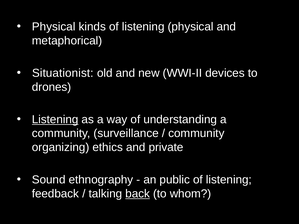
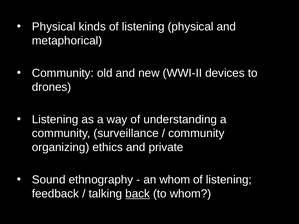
Situationist at (63, 73): Situationist -> Community
Listening at (55, 120) underline: present -> none
an public: public -> whom
